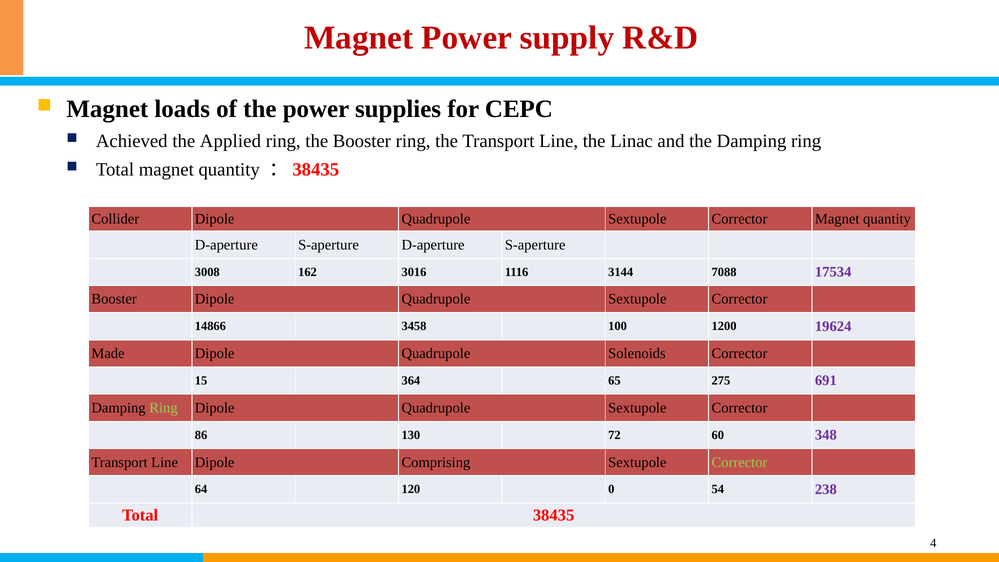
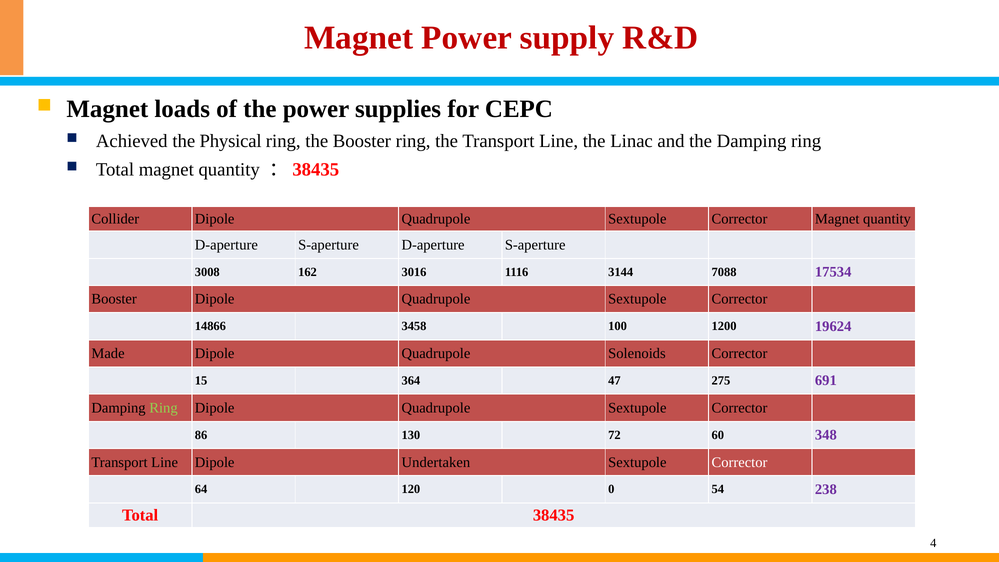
Applied: Applied -> Physical
65: 65 -> 47
Comprising: Comprising -> Undertaken
Corrector at (740, 462) colour: light green -> white
